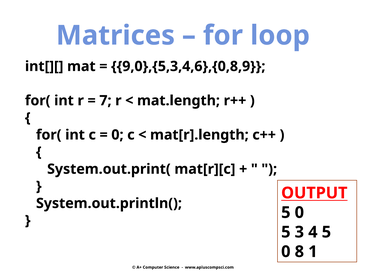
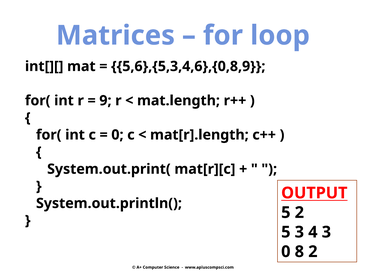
9,0},{5,3,4,6},{0,8,9: 9,0},{5,3,4,6},{0,8,9 -> 5,6},{5,3,4,6},{0,8,9
7: 7 -> 9
0 at (299, 212): 0 -> 2
4 5: 5 -> 3
8 1: 1 -> 2
